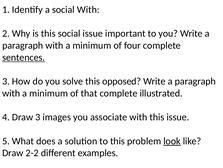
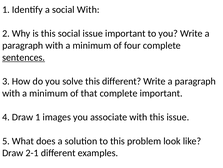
this opposed: opposed -> different
complete illustrated: illustrated -> important
Draw 3: 3 -> 1
look underline: present -> none
2-2: 2-2 -> 2-1
